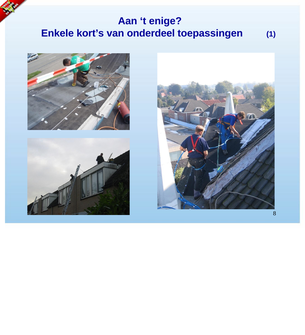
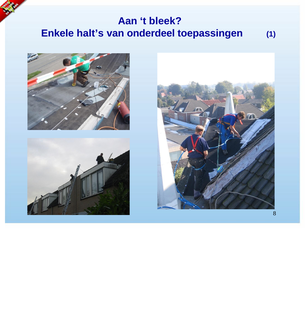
enige: enige -> bleek
kort’s: kort’s -> halt’s
